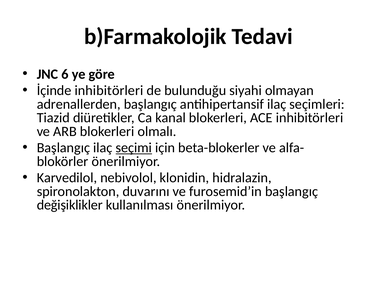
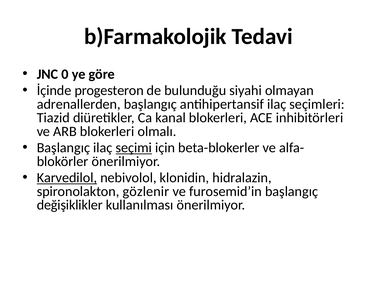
6: 6 -> 0
İçinde inhibitörleri: inhibitörleri -> progesteron
Karvedilol underline: none -> present
duvarını: duvarını -> gözlenir
